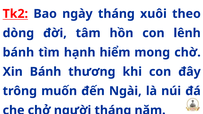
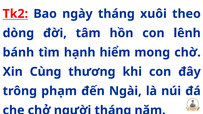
Xin Bánh: Bánh -> Cùng
muốn: muốn -> phạm
